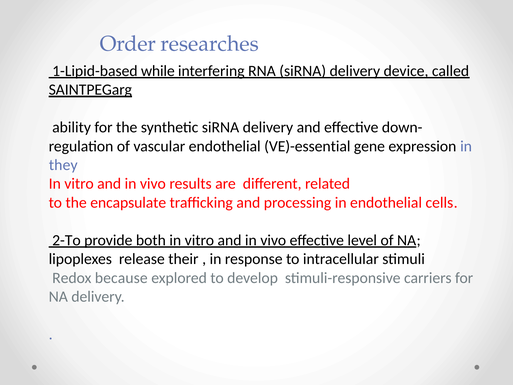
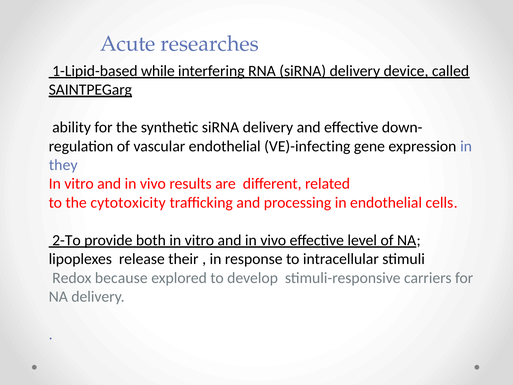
Order: Order -> Acute
VE)-essential: VE)-essential -> VE)-infecting
encapsulate: encapsulate -> cytotoxicity
